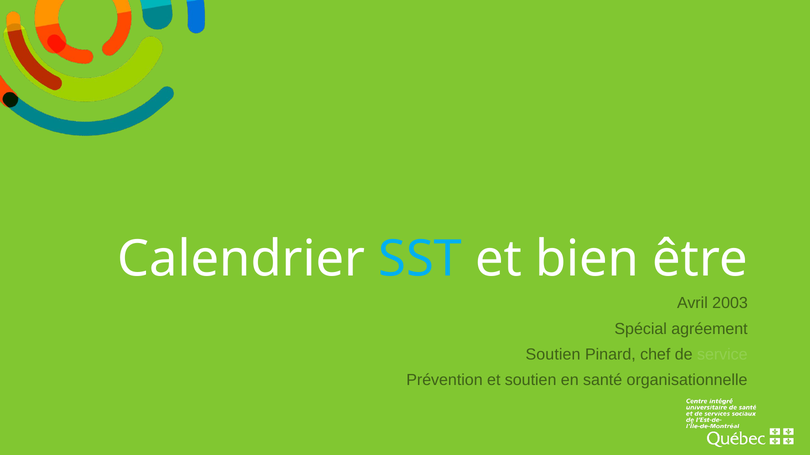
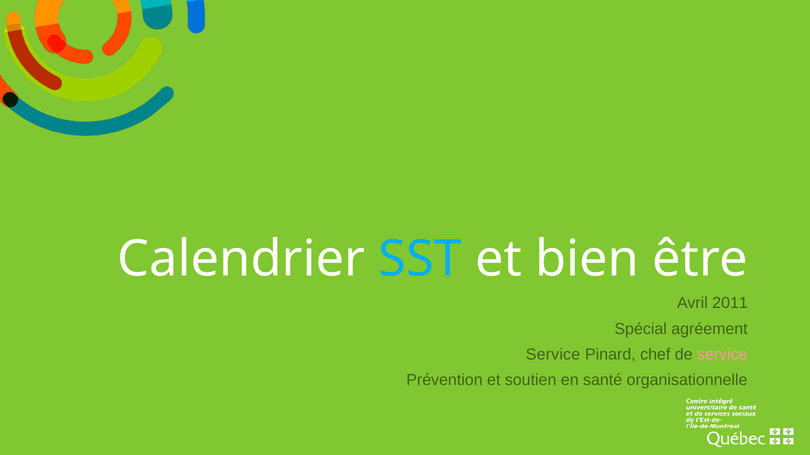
2003: 2003 -> 2011
Soutien at (553, 355): Soutien -> Service
service at (722, 355) colour: light green -> pink
